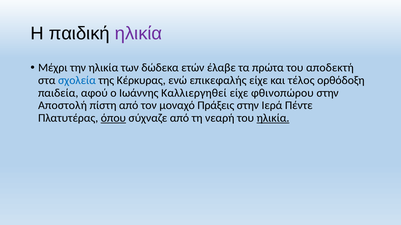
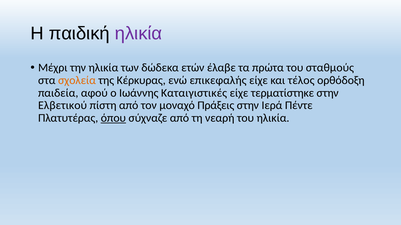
αποδεκτή: αποδεκτή -> σταθμούς
σχολεία colour: blue -> orange
Καλλιεργηθεί: Καλλιεργηθεί -> Καταιγιστικές
φθινοπώρου: φθινοπώρου -> τερματίστηκε
Αποστολή: Αποστολή -> Ελβετικού
ηλικία at (273, 118) underline: present -> none
